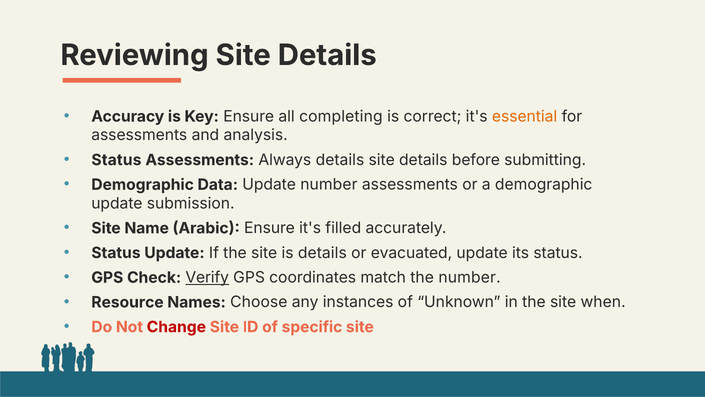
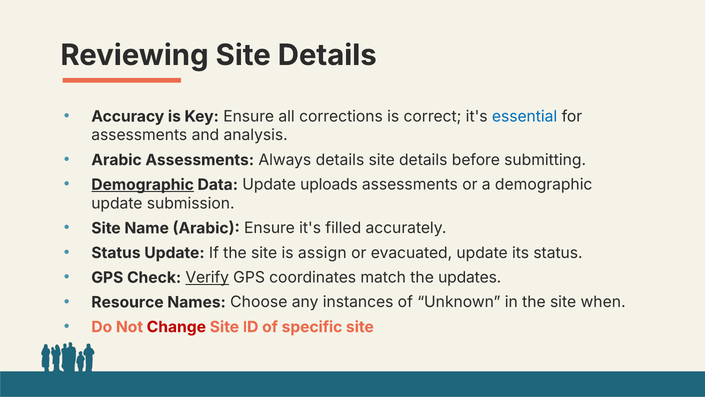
completing: completing -> corrections
essential colour: orange -> blue
Status at (116, 160): Status -> Arabic
Demographic at (143, 184) underline: none -> present
Update number: number -> uploads
is details: details -> assign
the number: number -> updates
